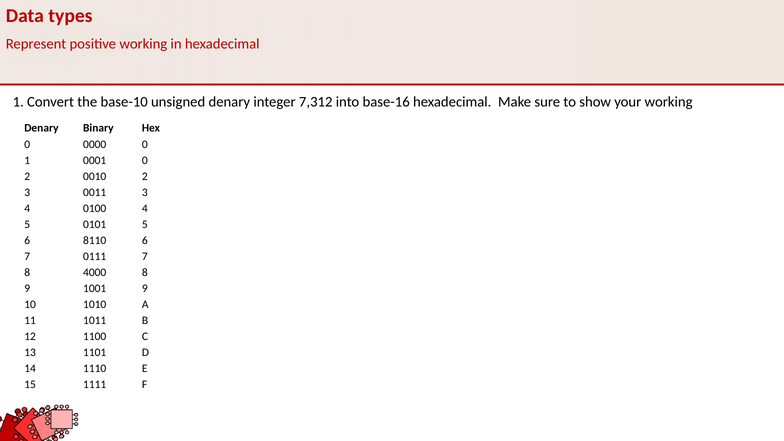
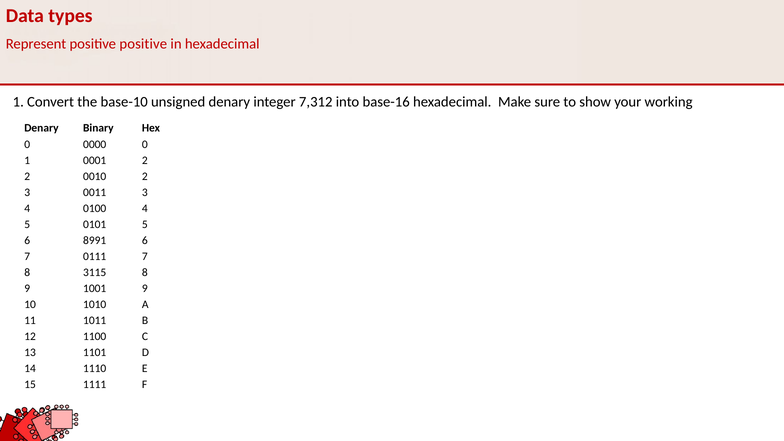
positive working: working -> positive
0001 0: 0 -> 2
8110: 8110 -> 8991
4000: 4000 -> 3115
